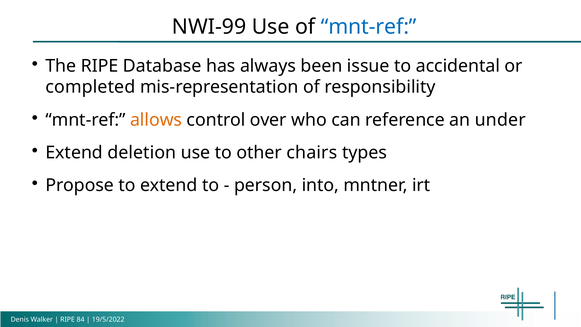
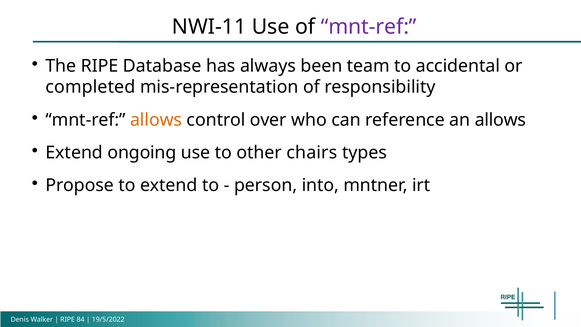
NWI-99: NWI-99 -> NWI-11
mnt-ref at (369, 27) colour: blue -> purple
issue: issue -> team
an under: under -> allows
deletion: deletion -> ongoing
